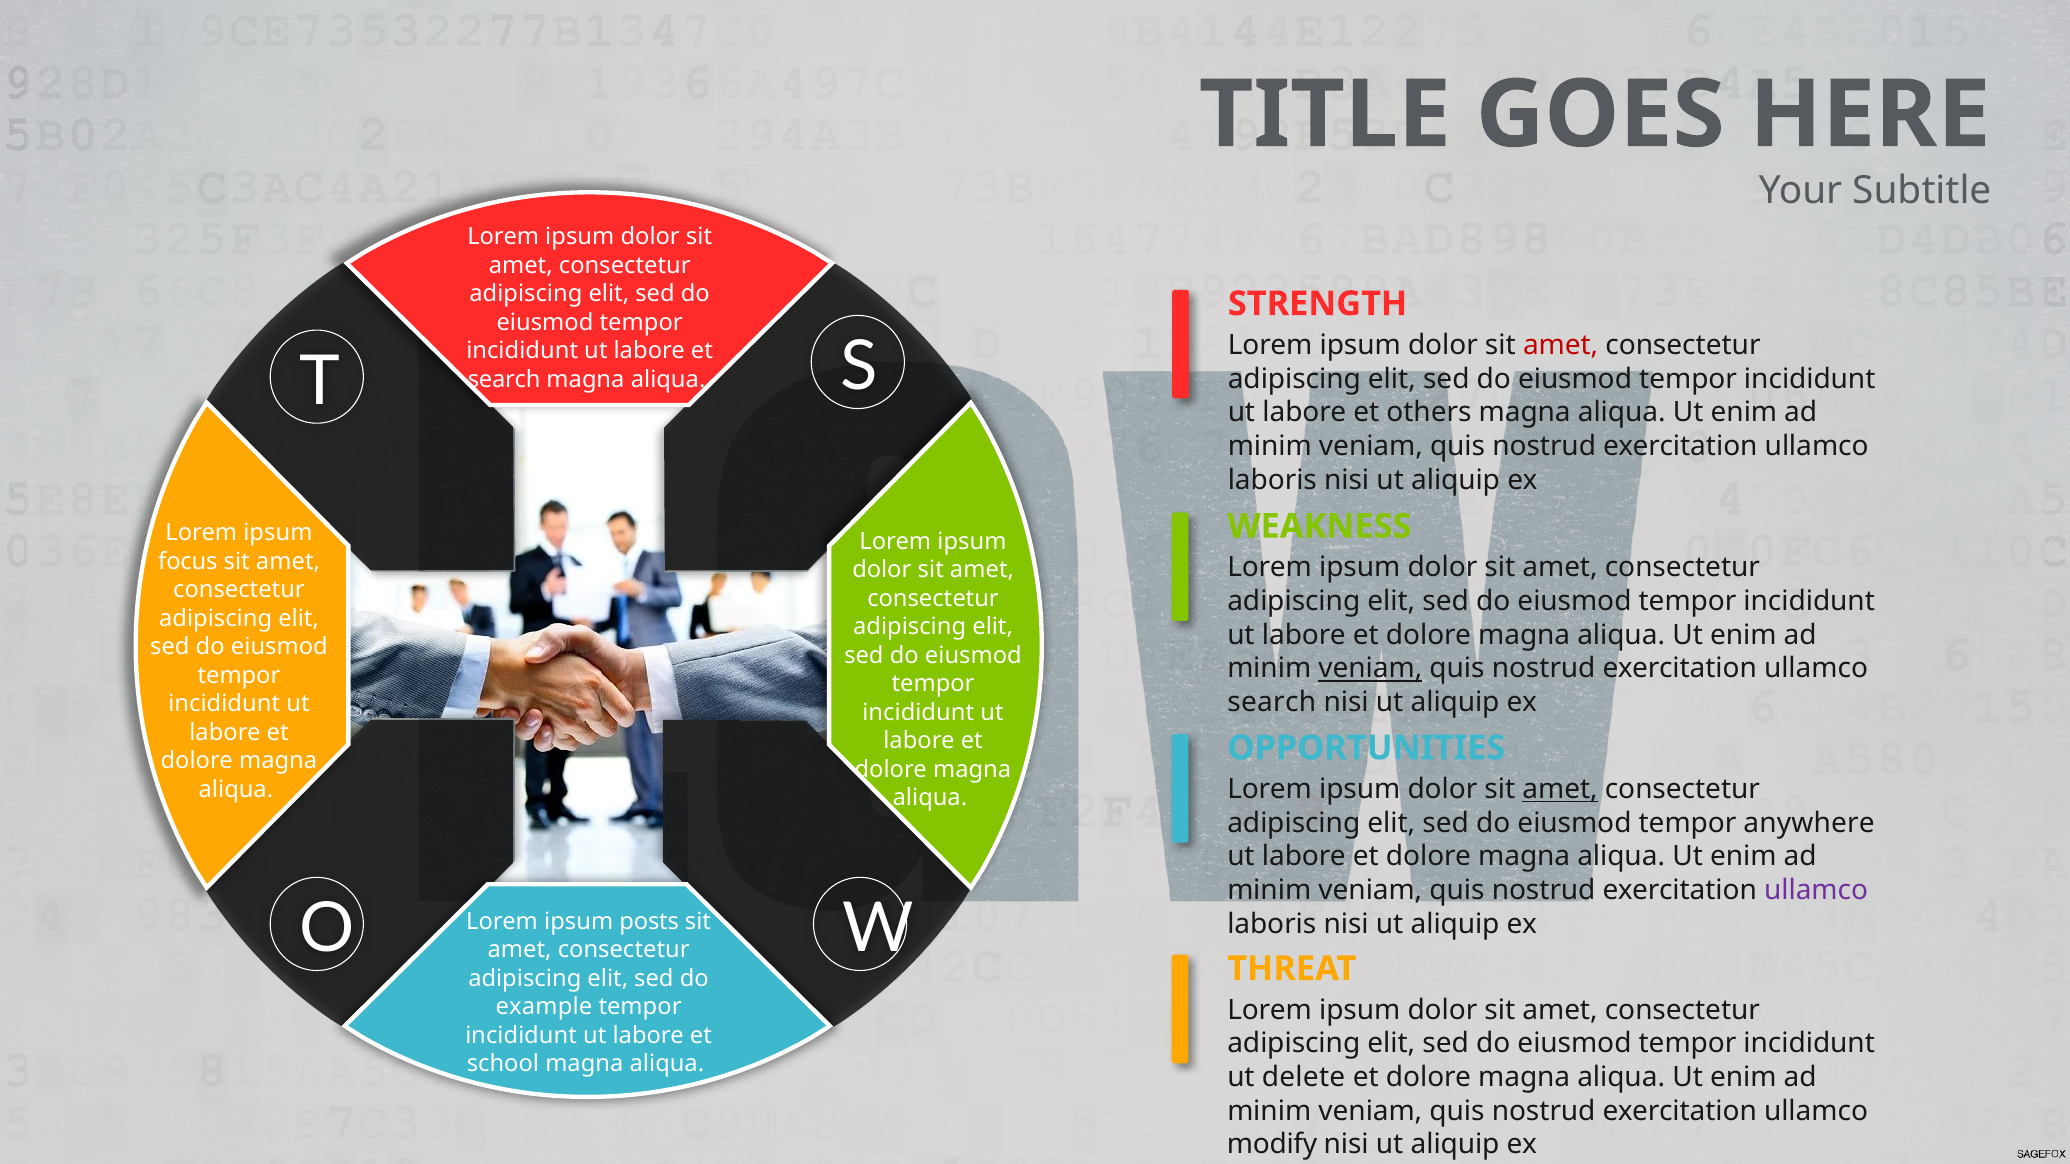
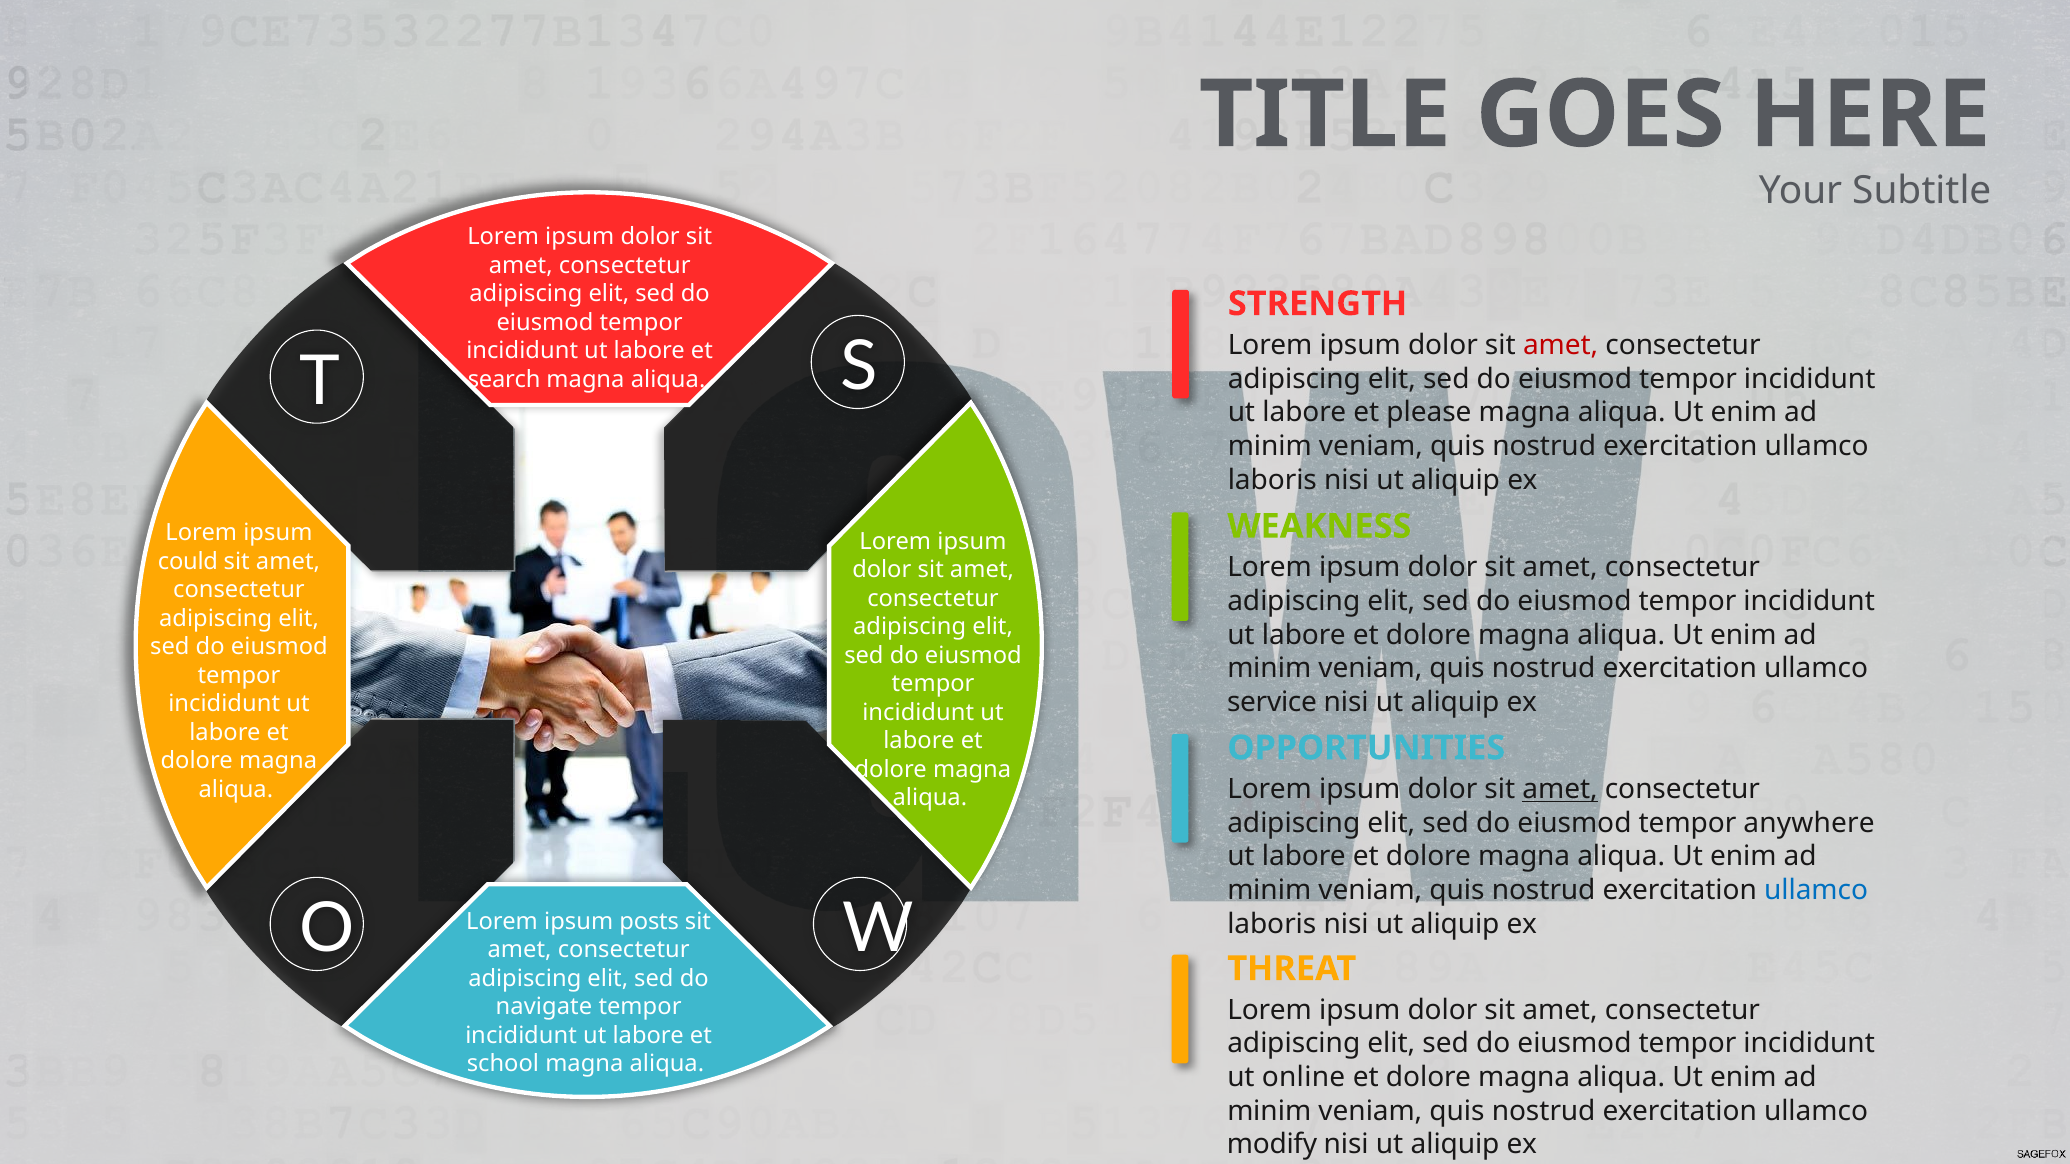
others: others -> please
focus: focus -> could
veniam at (1370, 669) underline: present -> none
search at (1272, 703): search -> service
ullamco at (1816, 891) colour: purple -> blue
example: example -> navigate
delete: delete -> online
